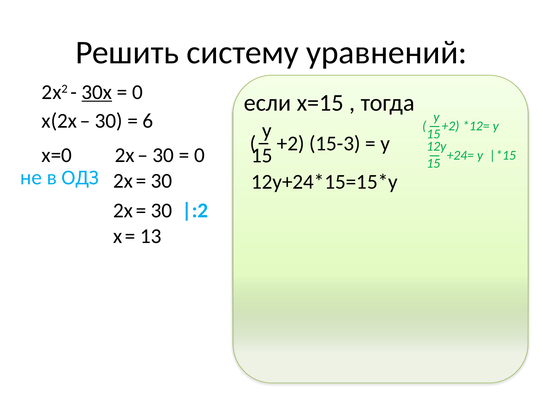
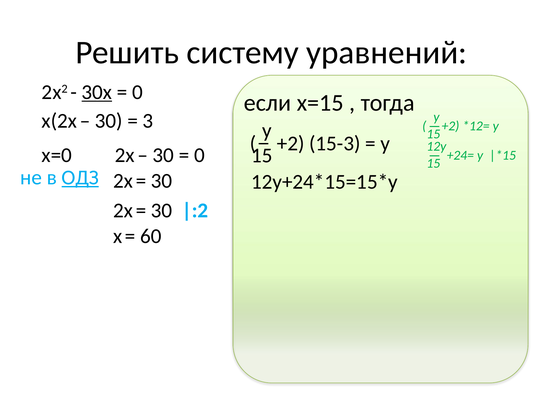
6: 6 -> 3
ОДЗ underline: none -> present
13: 13 -> 60
